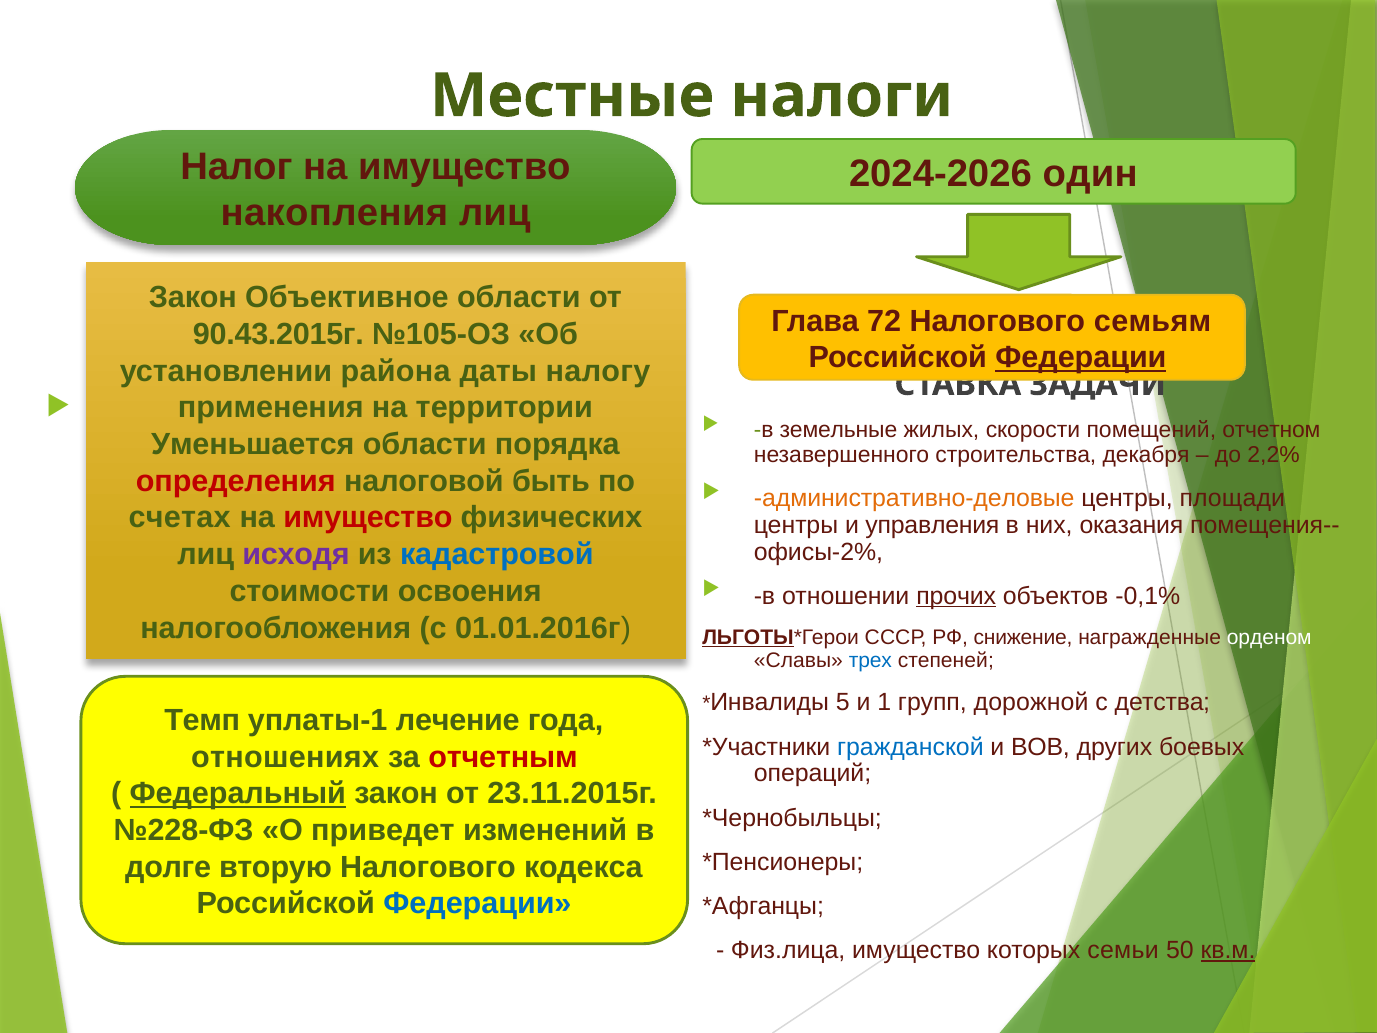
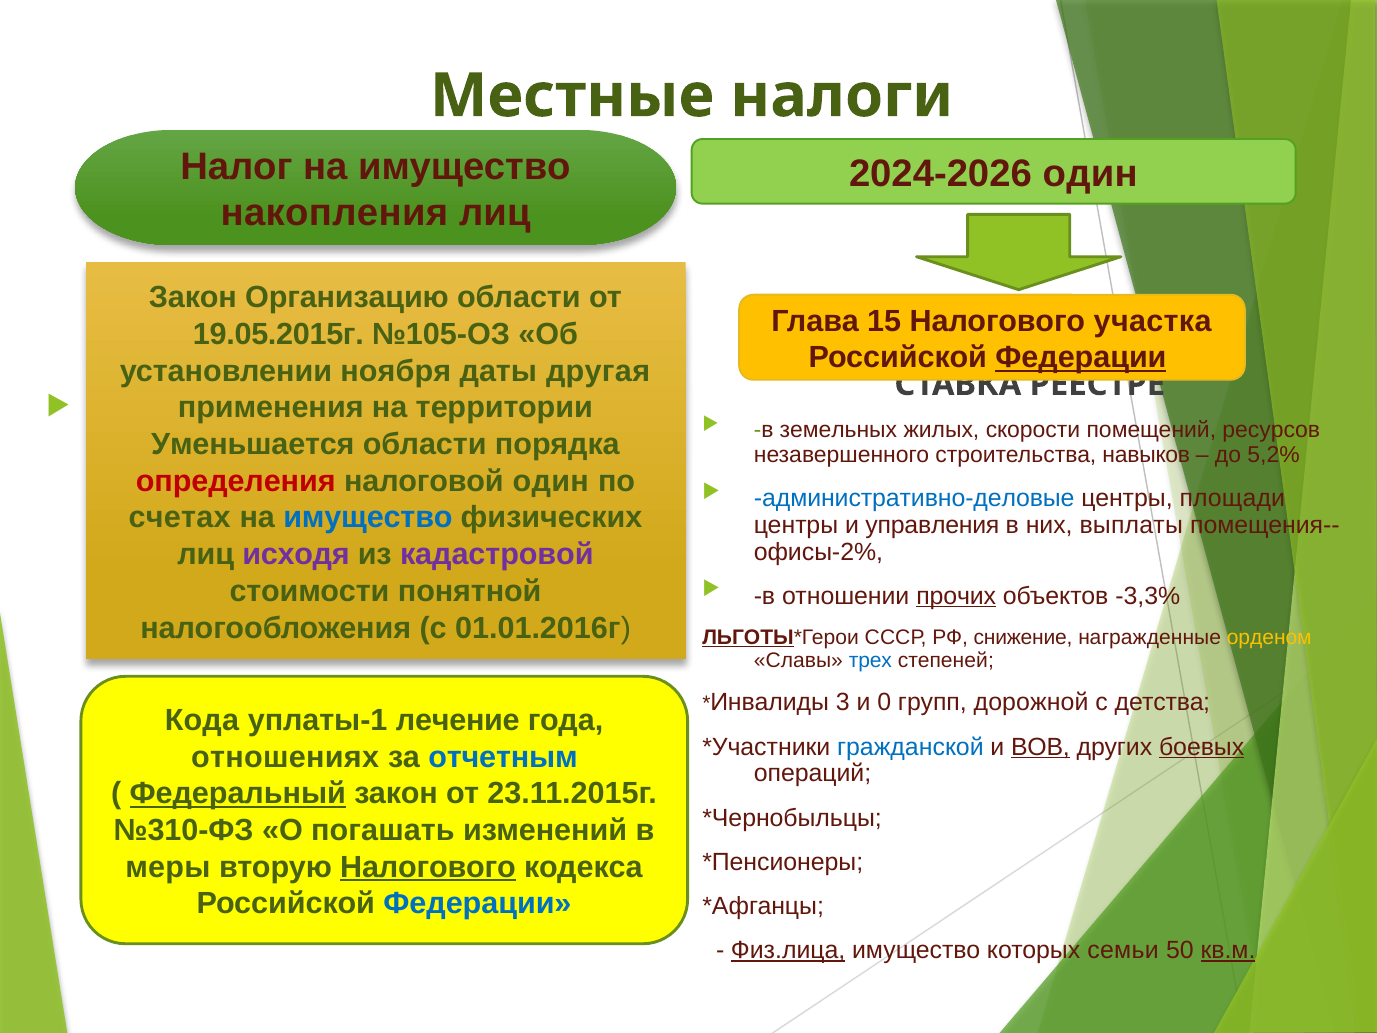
Объективное: Объективное -> Организацию
72: 72 -> 15
семьям: семьям -> участка
90.43.2015г: 90.43.2015г -> 19.05.2015г
района: района -> ноября
налогу: налогу -> другая
ЗАДАЧИ: ЗАДАЧИ -> РЕЕСТРЕ
земельные: земельные -> земельных
отчетном: отчетном -> ресурсов
декабря: декабря -> навыков
2,2%: 2,2% -> 5,2%
налоговой быть: быть -> один
административно-деловые colour: orange -> blue
имущество at (368, 518) colour: red -> blue
оказания: оказания -> выплаты
кадастровой colour: blue -> purple
освоения: освоения -> понятной
-0,1%: -0,1% -> -3,3%
орденом colour: white -> yellow
5: 5 -> 3
1: 1 -> 0
Темп: Темп -> Кода
ВОВ underline: none -> present
боевых underline: none -> present
отчетным colour: red -> blue
№228-ФЗ: №228-ФЗ -> №310-ФЗ
приведет: приведет -> погашать
долге: долге -> меры
Налогового at (428, 867) underline: none -> present
Физ.лица underline: none -> present
